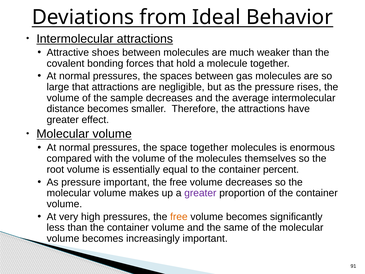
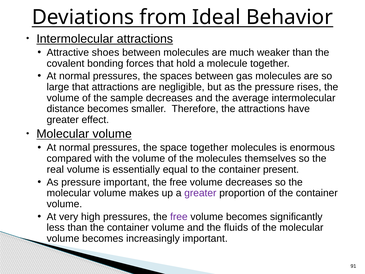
root: root -> real
percent: percent -> present
free at (179, 216) colour: orange -> purple
same: same -> fluids
